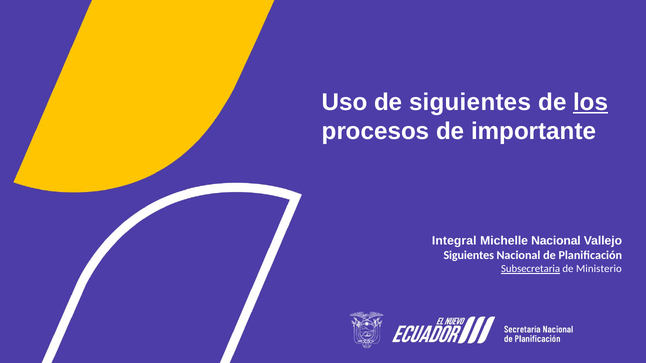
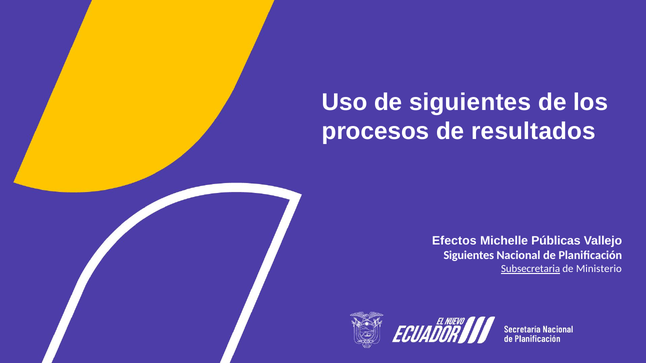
los underline: present -> none
importante: importante -> resultados
Integral: Integral -> Efectos
Michelle Nacional: Nacional -> Públicas
